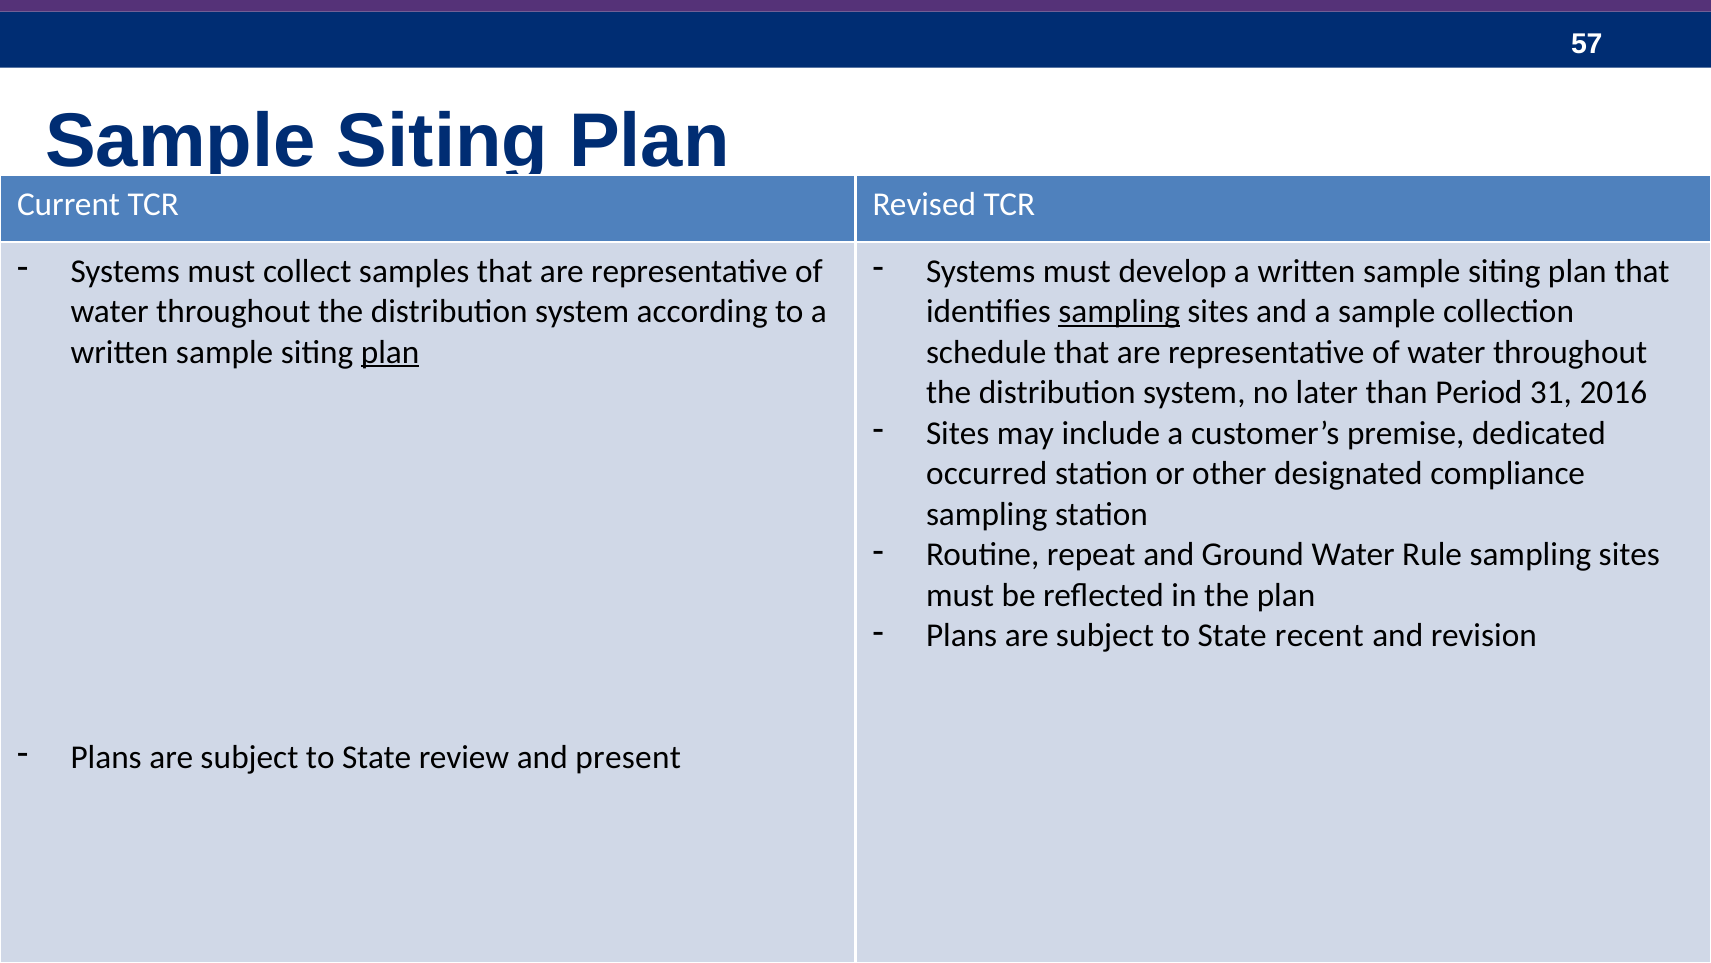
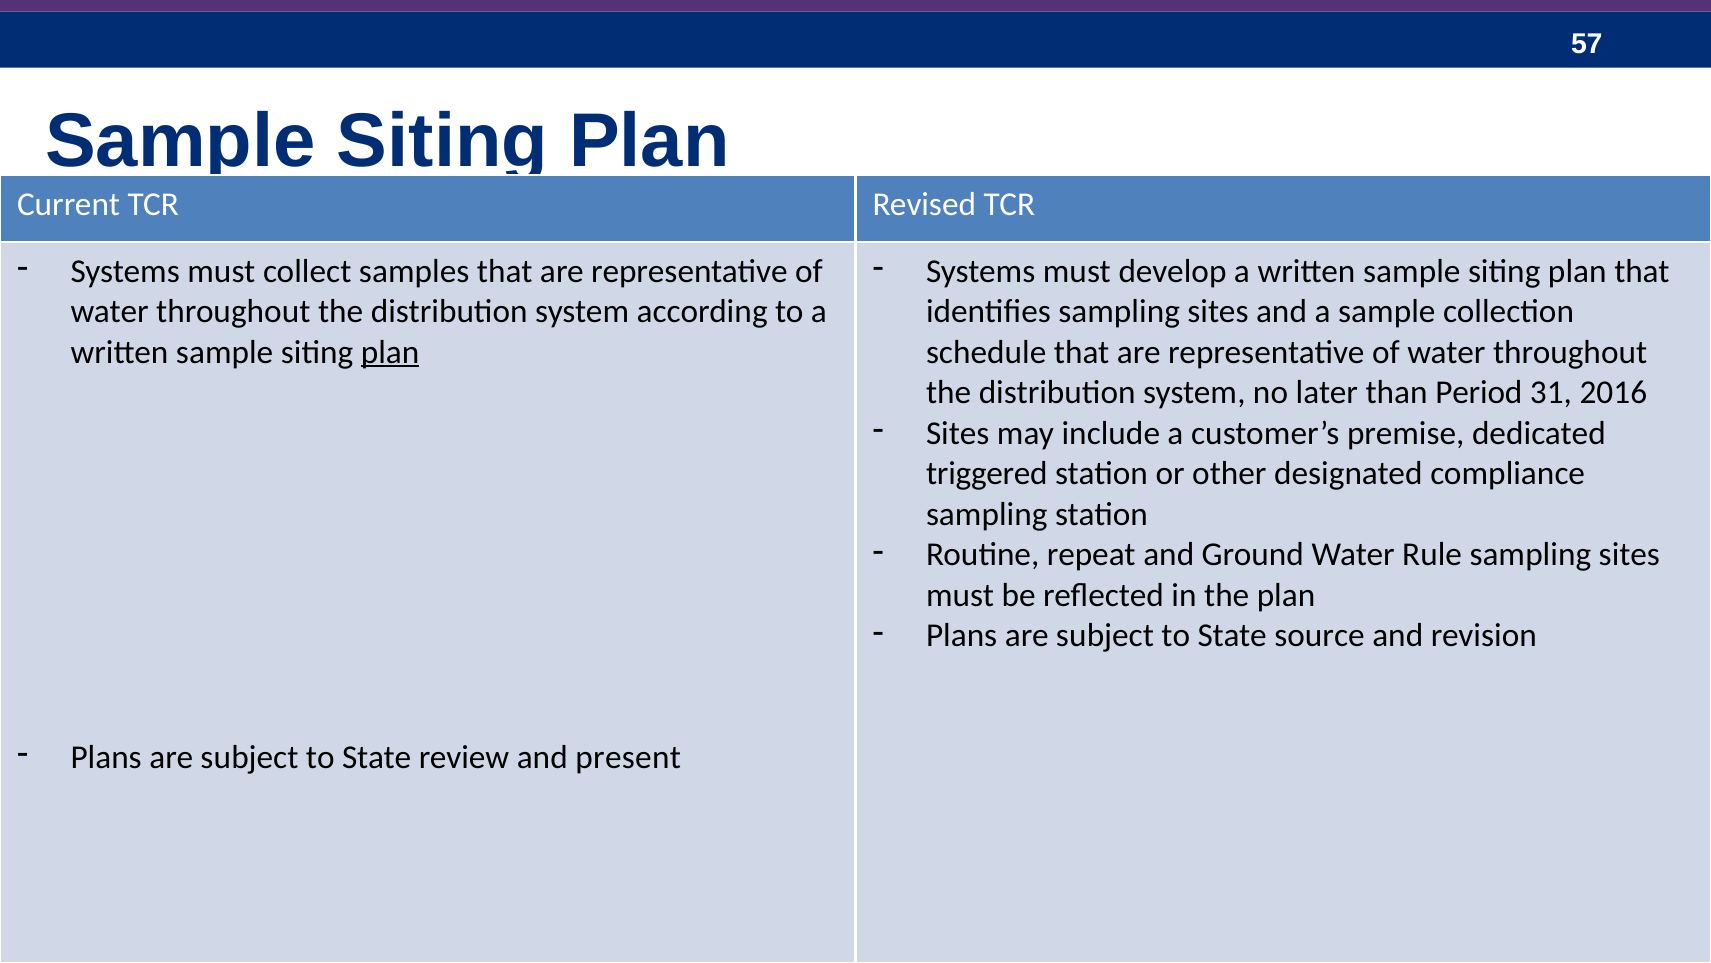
sampling at (1119, 311) underline: present -> none
occurred: occurred -> triggered
recent: recent -> source
